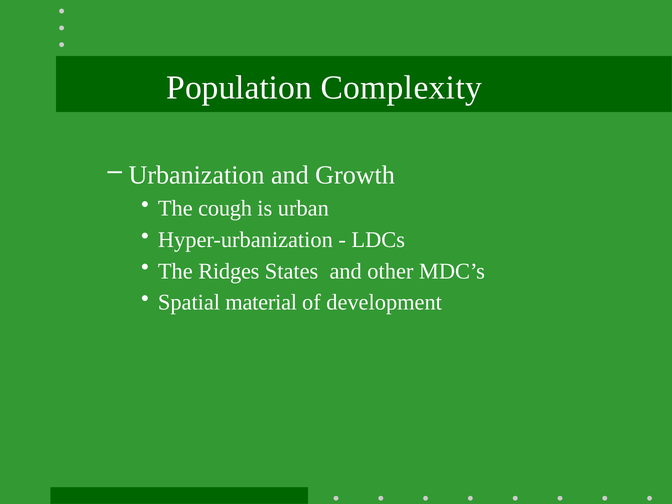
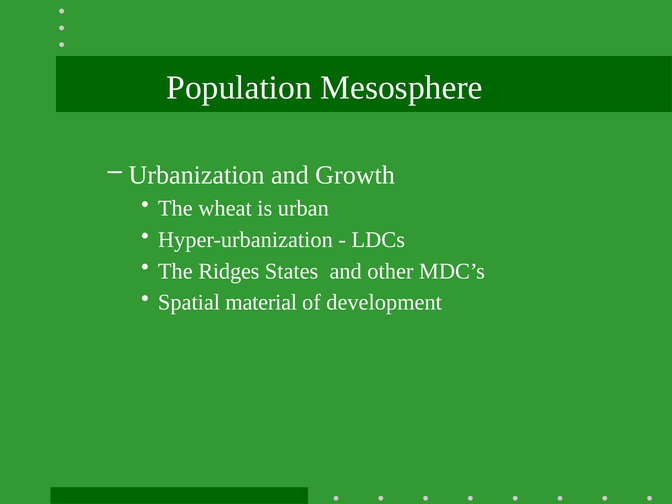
Complexity: Complexity -> Mesosphere
cough: cough -> wheat
